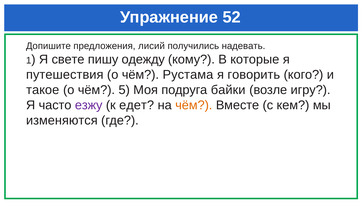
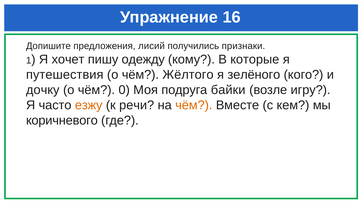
52: 52 -> 16
надевать: надевать -> признаки
свете: свете -> хочет
Рустама: Рустама -> Жёлтого
говорить: говорить -> зелёного
такое: такое -> дочку
5: 5 -> 0
езжу colour: purple -> orange
едет: едет -> речи
изменяются: изменяются -> коричневого
